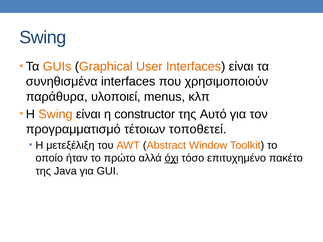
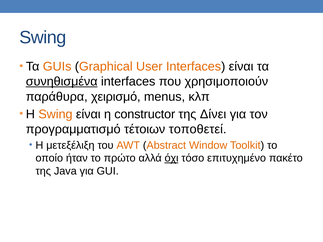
συνηθισμένα underline: none -> present
υλοποιεί: υλοποιεί -> χειρισμό
Αυτό: Αυτό -> Δίνει
